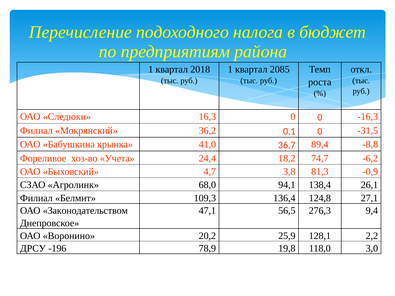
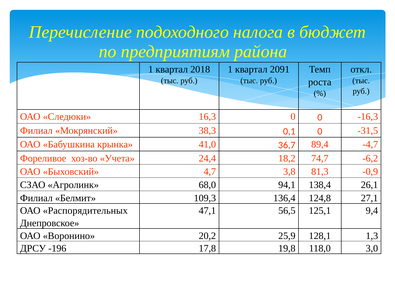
2085: 2085 -> 2091
36,2: 36,2 -> 38,3
-8,8: -8,8 -> -4,7
Законодательством: Законодательством -> Распорядительных
276,3: 276,3 -> 125,1
2,2: 2,2 -> 1,3
78,9: 78,9 -> 17,8
